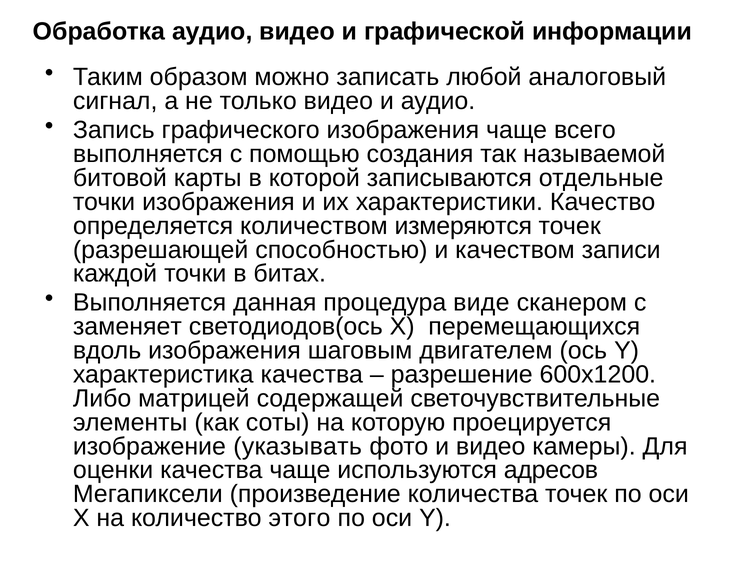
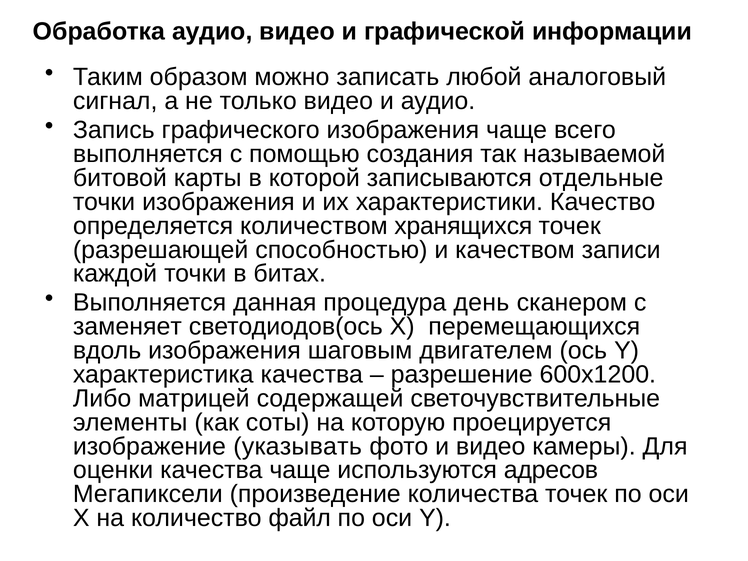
измеряются: измеряются -> хранящихся
виде: виде -> день
этого: этого -> файл
